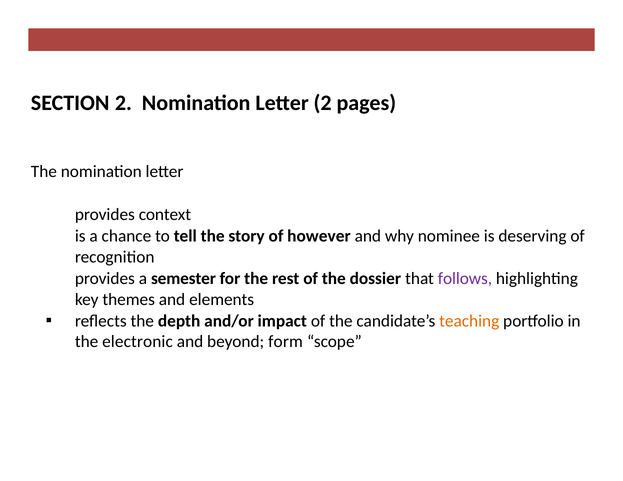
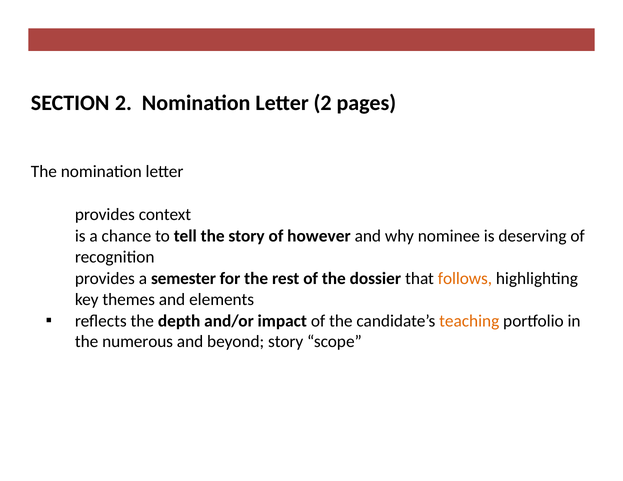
follows colour: purple -> orange
electronic: electronic -> numerous
beyond form: form -> story
